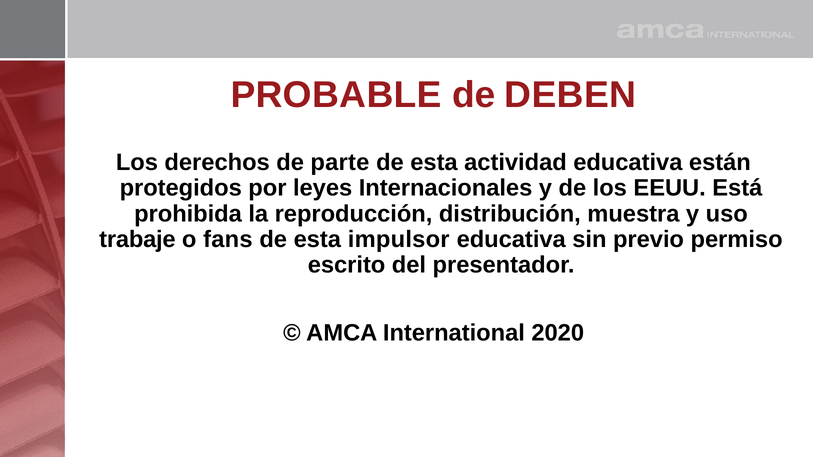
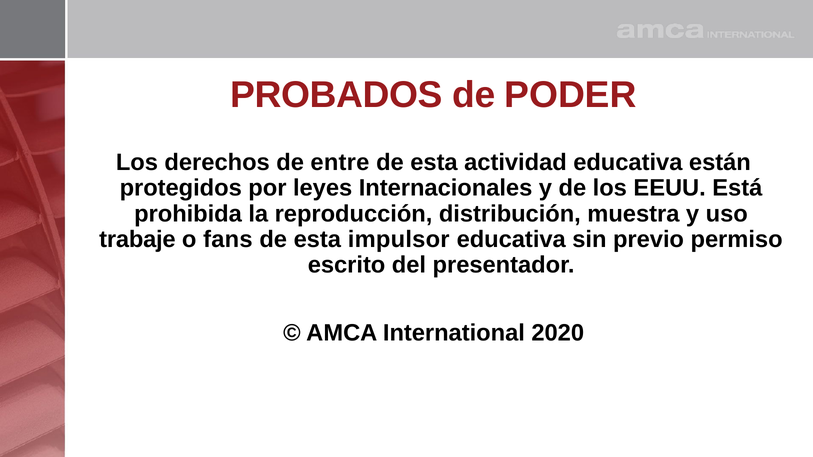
PROBABLE: PROBABLE -> PROBADOS
DEBEN: DEBEN -> PODER
parte: parte -> entre
